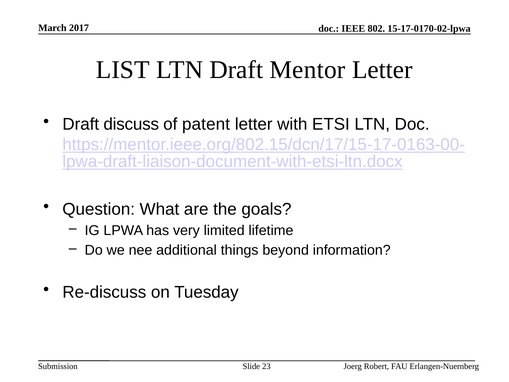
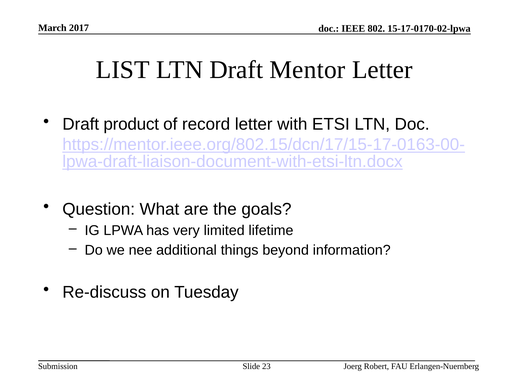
discuss: discuss -> product
patent: patent -> record
